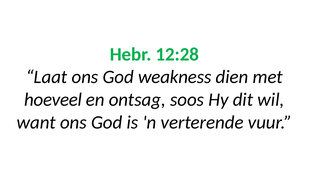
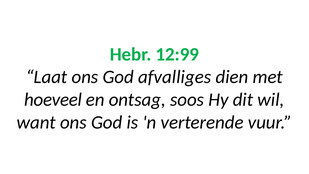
12:28: 12:28 -> 12:99
weakness: weakness -> afvalliges
